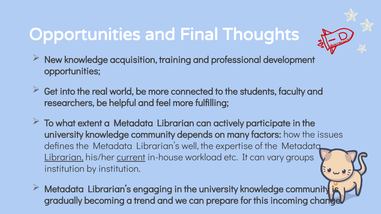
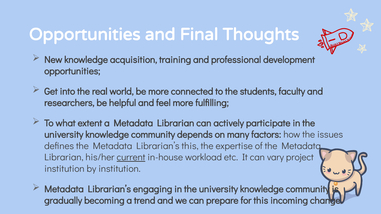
Librarian’s well: well -> this
Librarian at (64, 158) underline: present -> none
groups: groups -> project
